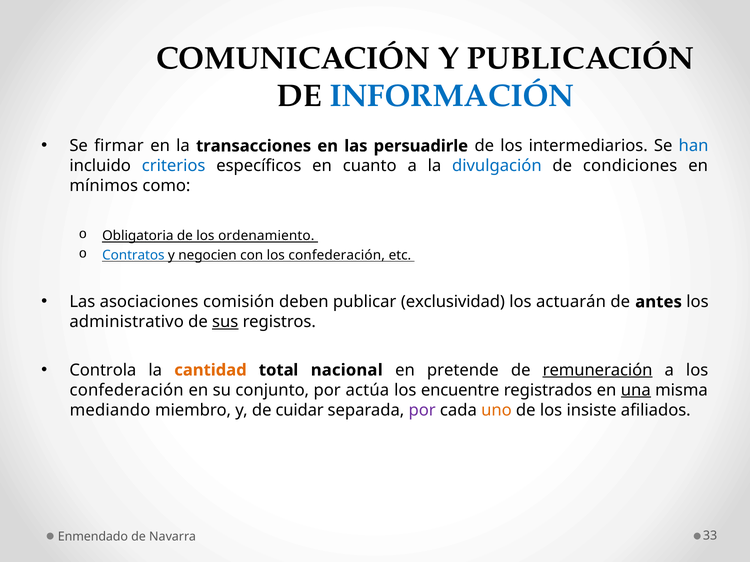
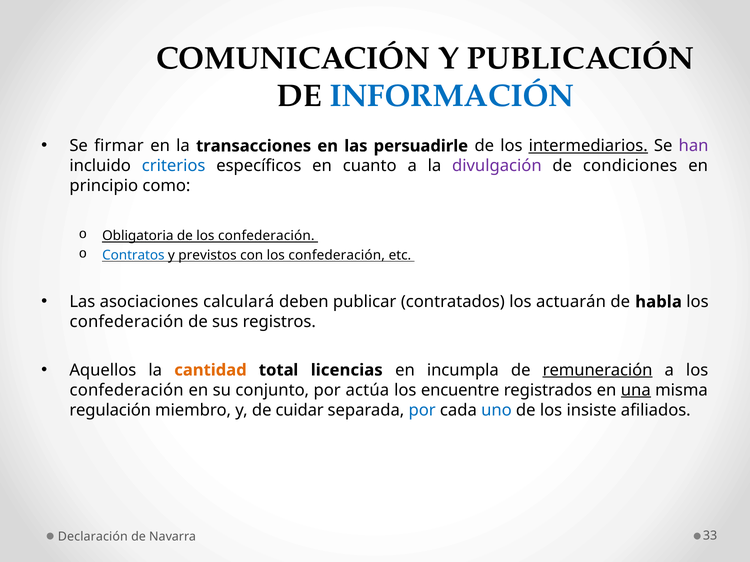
intermediarios underline: none -> present
han colour: blue -> purple
divulgación colour: blue -> purple
mínimos: mínimos -> principio
de los ordenamiento: ordenamiento -> confederación
negocien: negocien -> previstos
comisión: comisión -> calculará
exclusividad: exclusividad -> contratados
antes: antes -> habla
administrativo at (127, 322): administrativo -> confederación
sus underline: present -> none
Controla: Controla -> Aquellos
nacional: nacional -> licencias
pretende: pretende -> incumpla
mediando: mediando -> regulación
por at (422, 410) colour: purple -> blue
uno colour: orange -> blue
Enmendado: Enmendado -> Declaración
